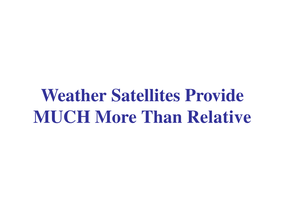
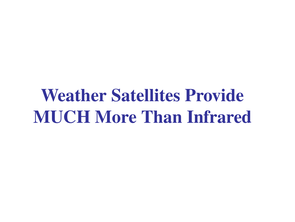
Relative: Relative -> Infrared
